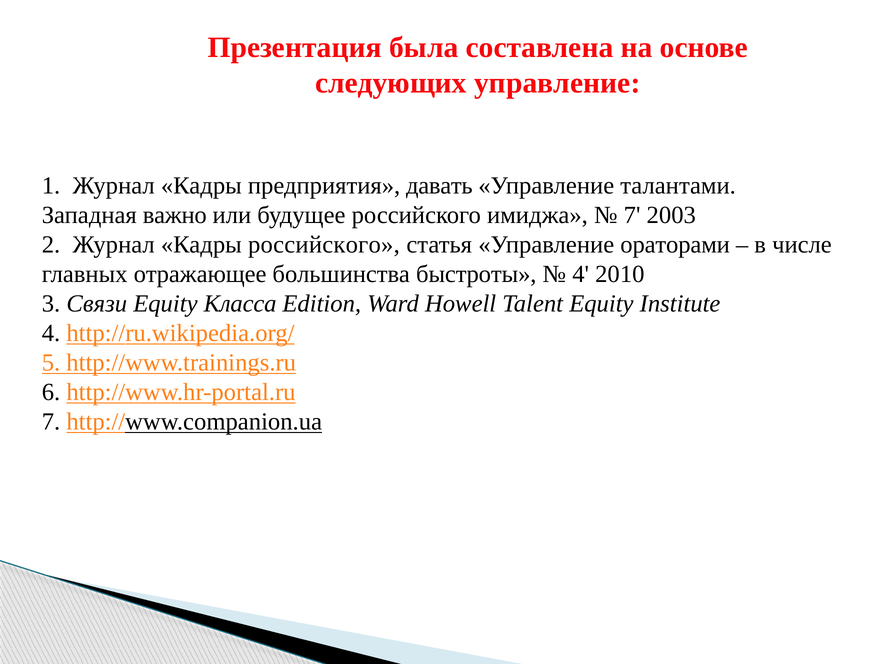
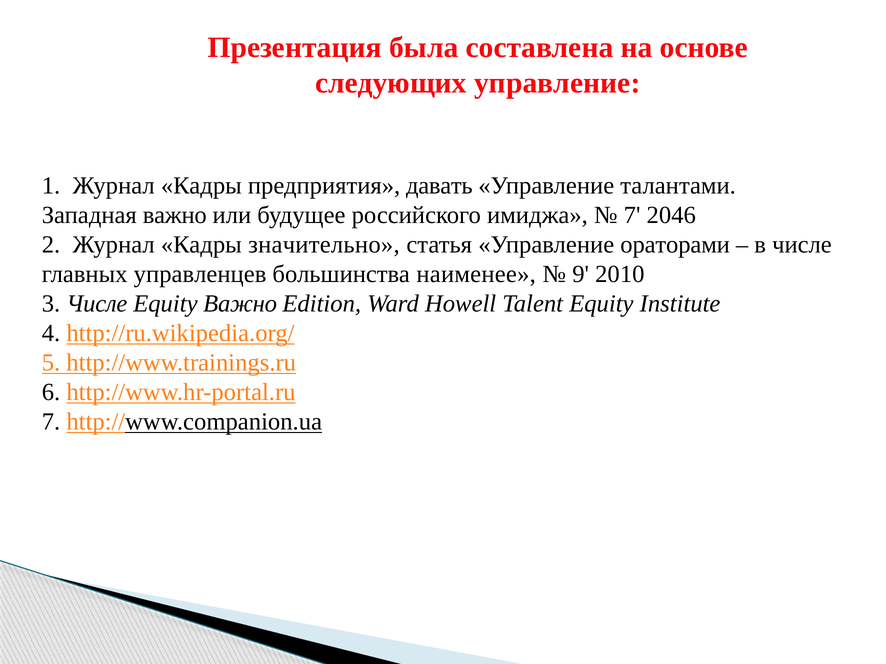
2003: 2003 -> 2046
Кадры российского: российского -> значительно
отражающее: отражающее -> управленцев
быстроты: быстроты -> наименее
4 at (581, 274): 4 -> 9
3 Связи: Связи -> Числе
Equity Класса: Класса -> Важно
